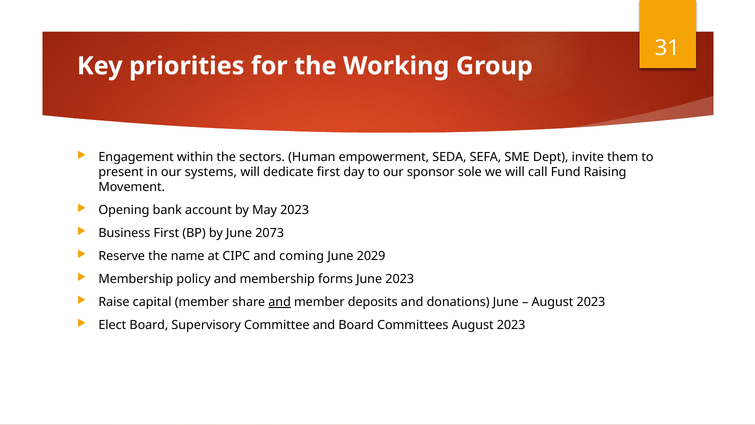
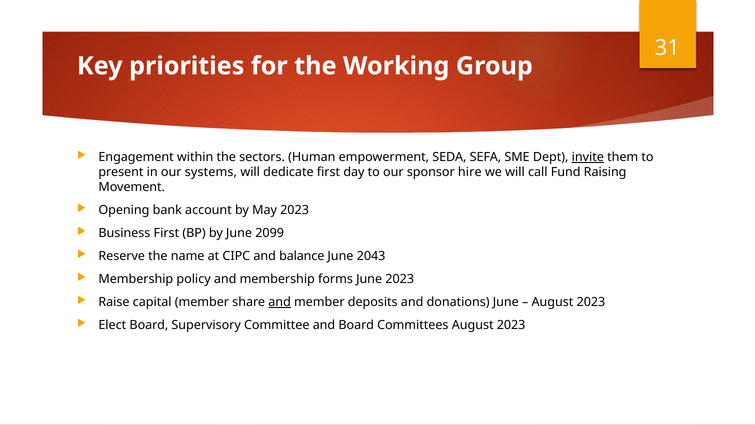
invite underline: none -> present
sole: sole -> hire
2073: 2073 -> 2099
coming: coming -> balance
2029: 2029 -> 2043
